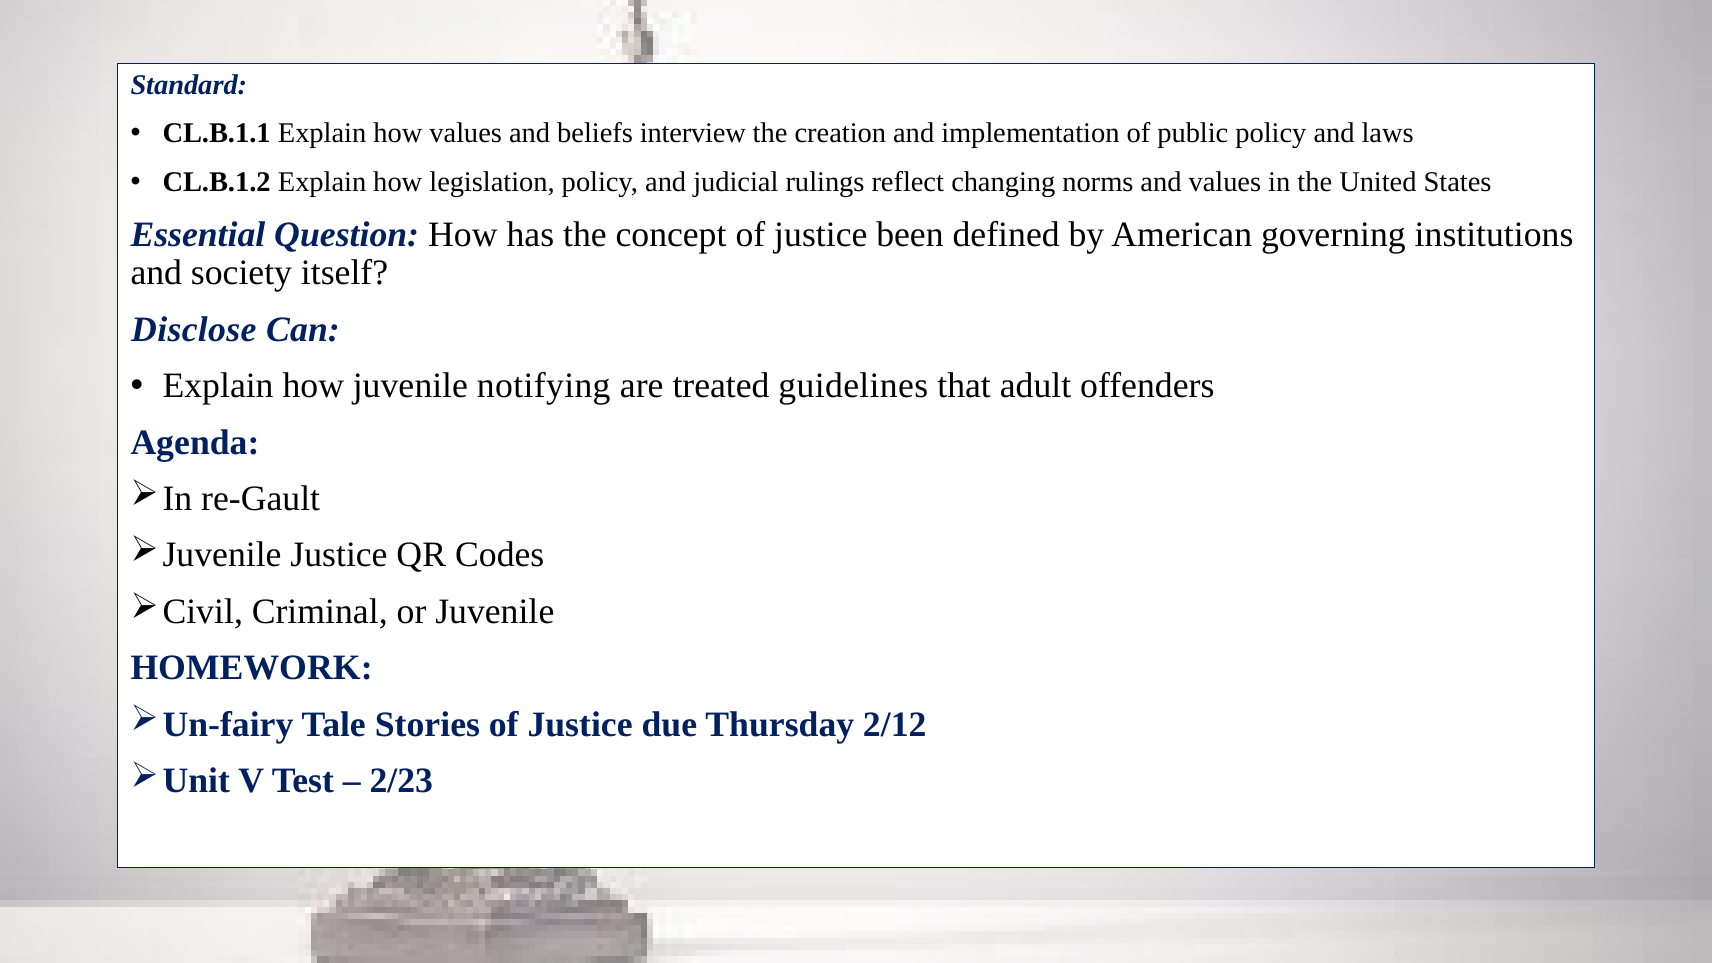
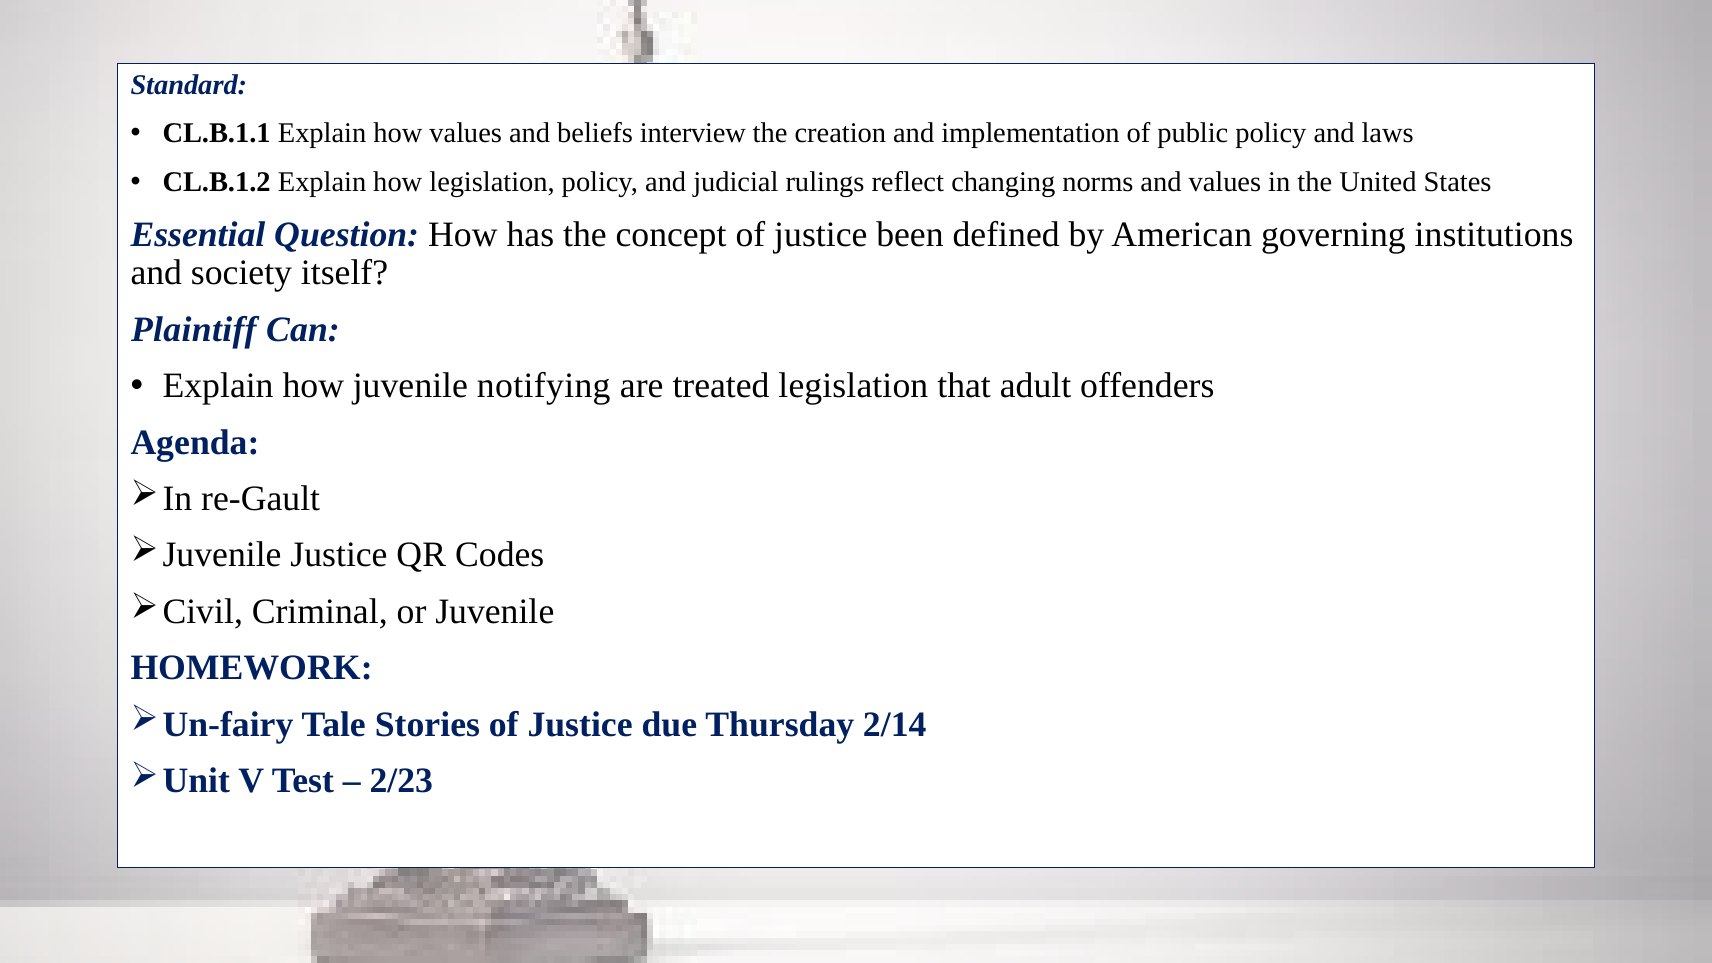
Disclose: Disclose -> Plaintiff
treated guidelines: guidelines -> legislation
2/12: 2/12 -> 2/14
